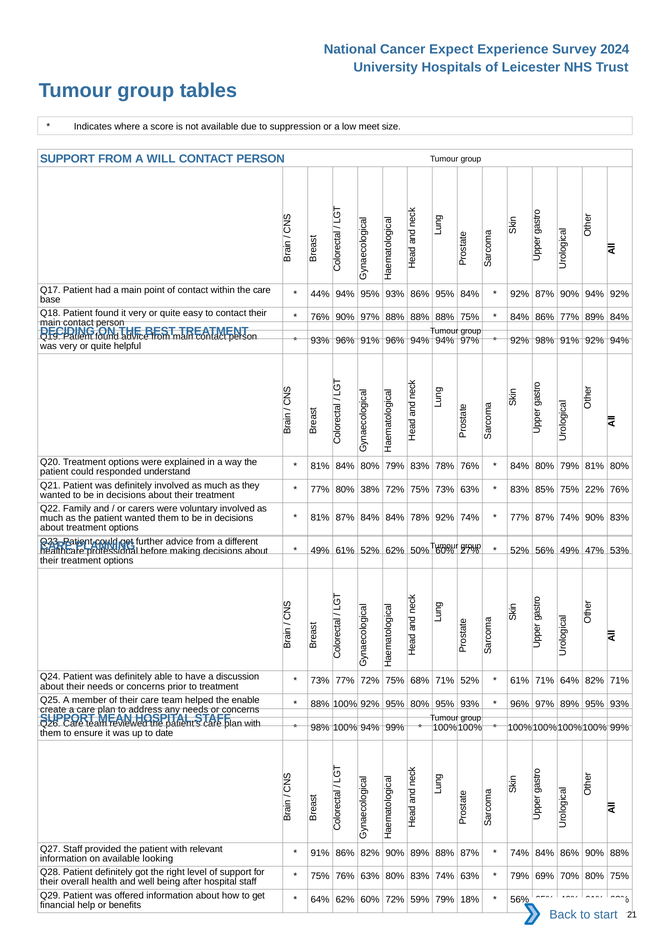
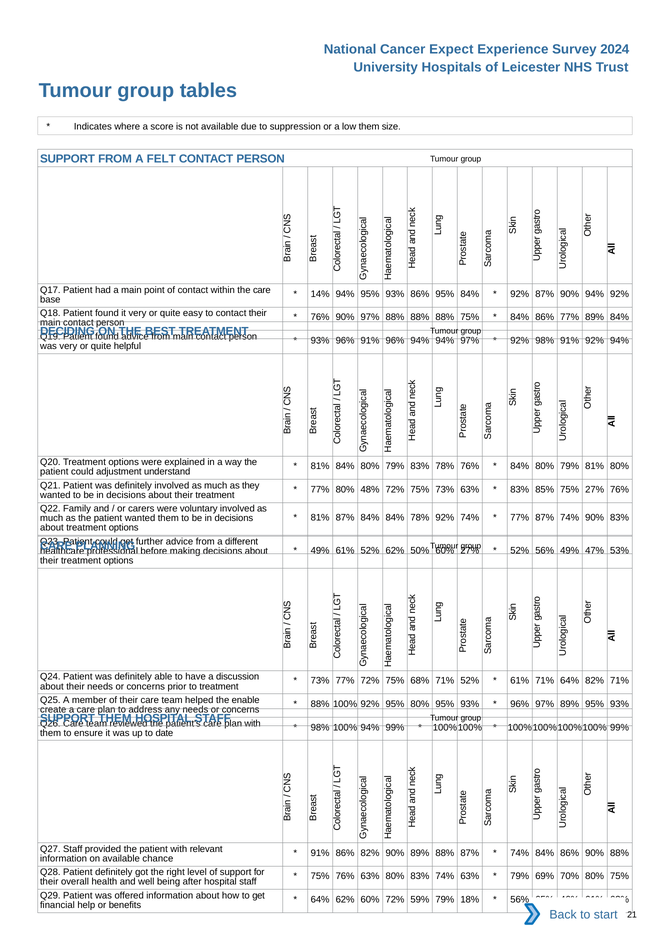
low meet: meet -> them
WILL: WILL -> FELT
44%: 44% -> 14%
responded: responded -> adjustment
38%: 38% -> 48%
75% 22%: 22% -> 27%
MEAN at (115, 718): MEAN -> THEM
looking: looking -> chance
